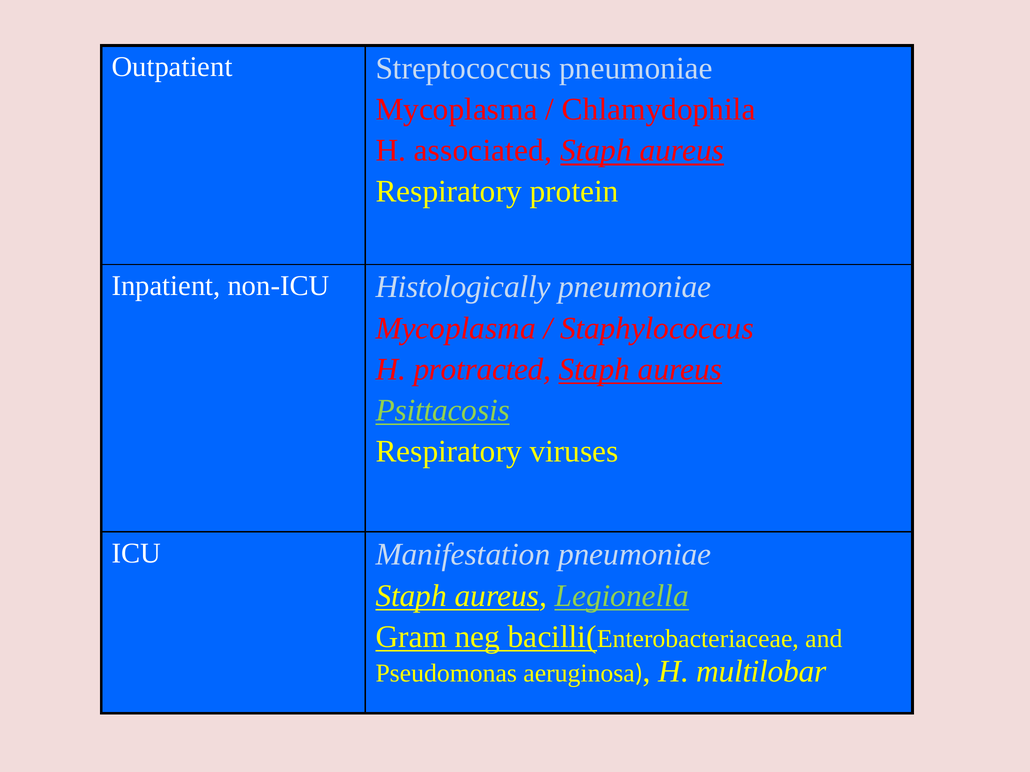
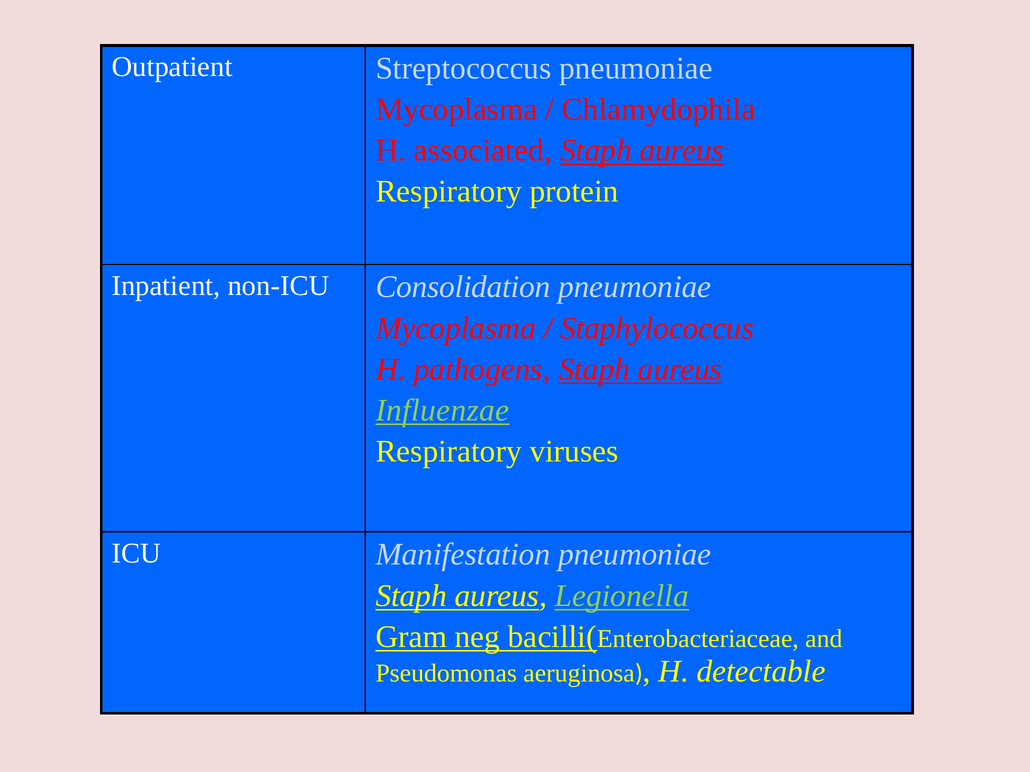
Histologically: Histologically -> Consolidation
protracted: protracted -> pathogens
Psittacosis: Psittacosis -> Influenzae
multilobar: multilobar -> detectable
